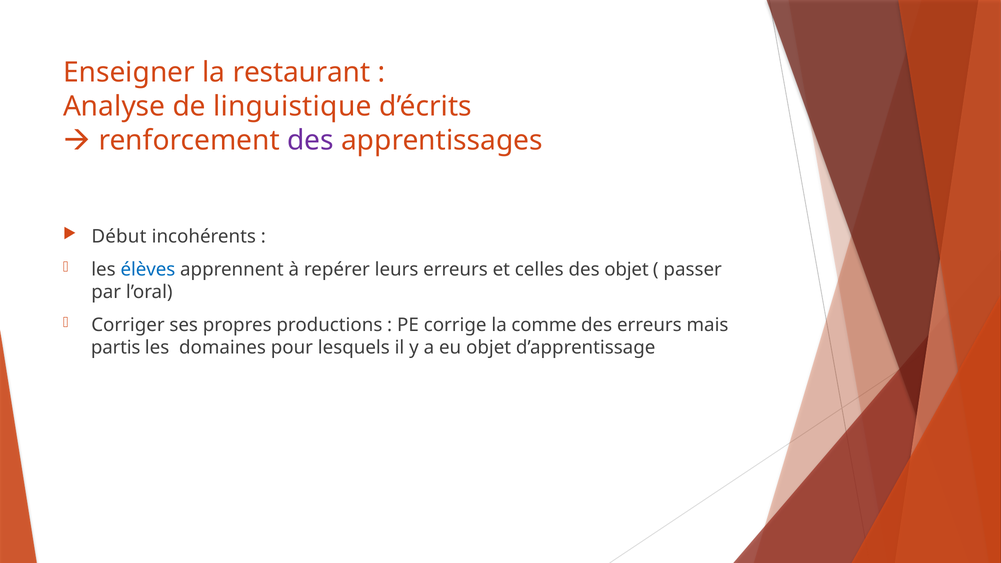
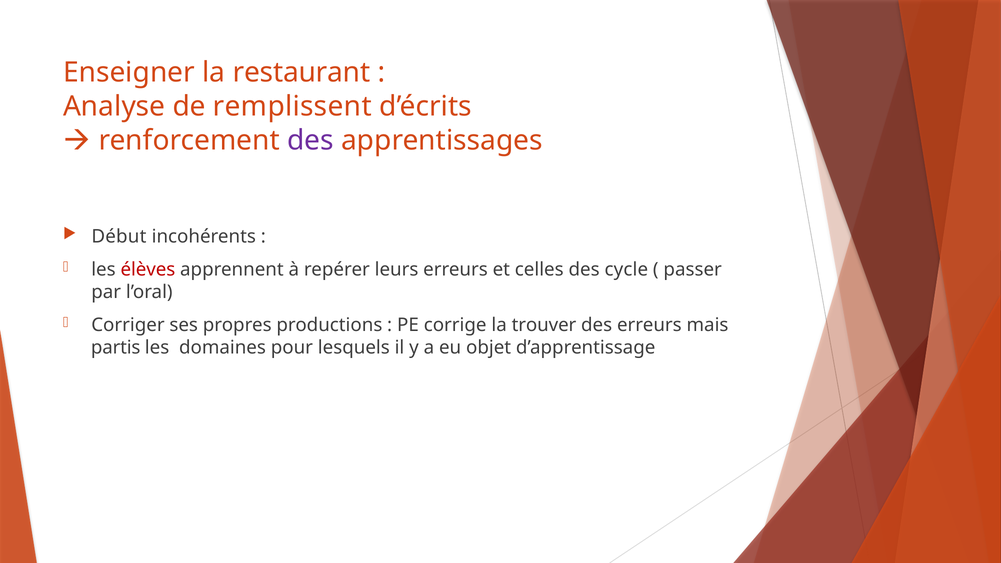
linguistique: linguistique -> remplissent
élèves colour: blue -> red
des objet: objet -> cycle
comme: comme -> trouver
